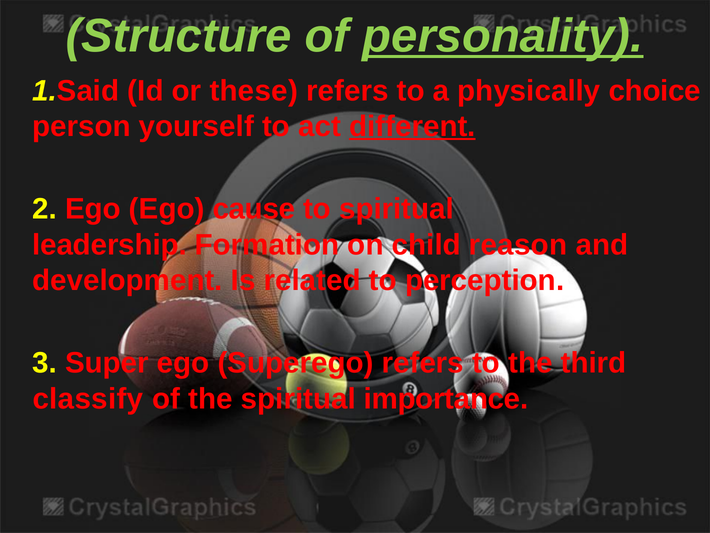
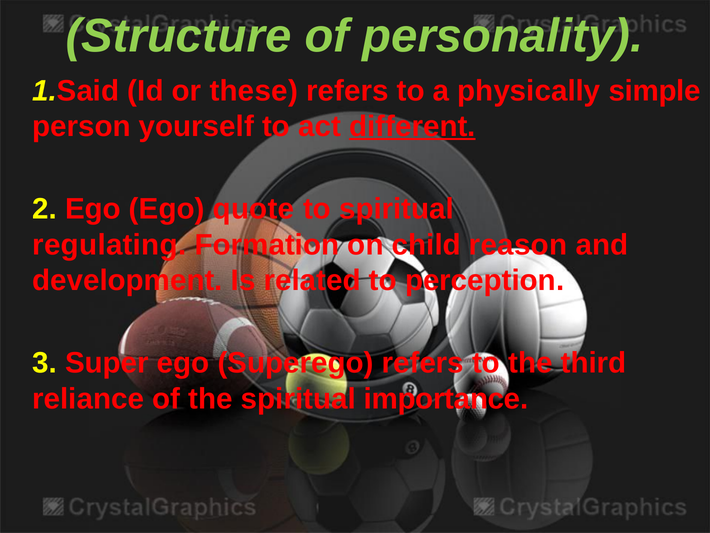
personality underline: present -> none
choice: choice -> simple
cause: cause -> quote
leadership: leadership -> regulating
classify: classify -> reliance
